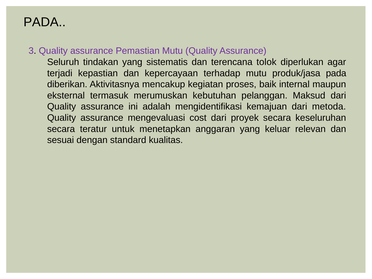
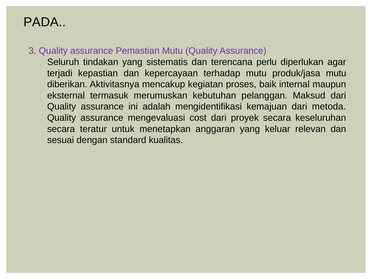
tolok: tolok -> perlu
produk/jasa pada: pada -> mutu
